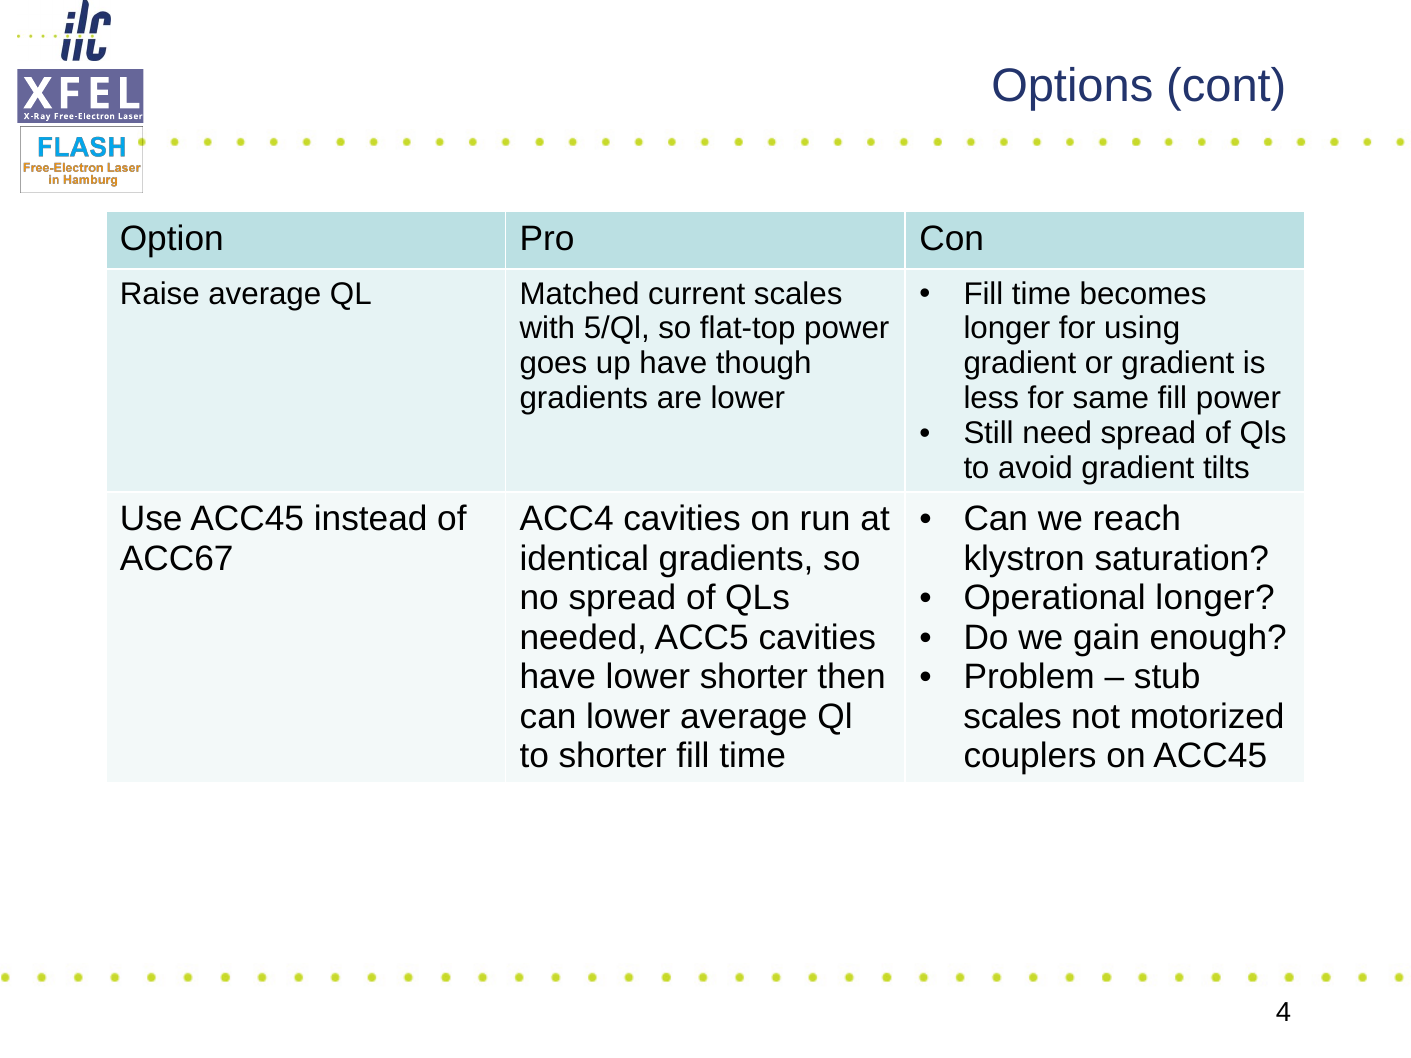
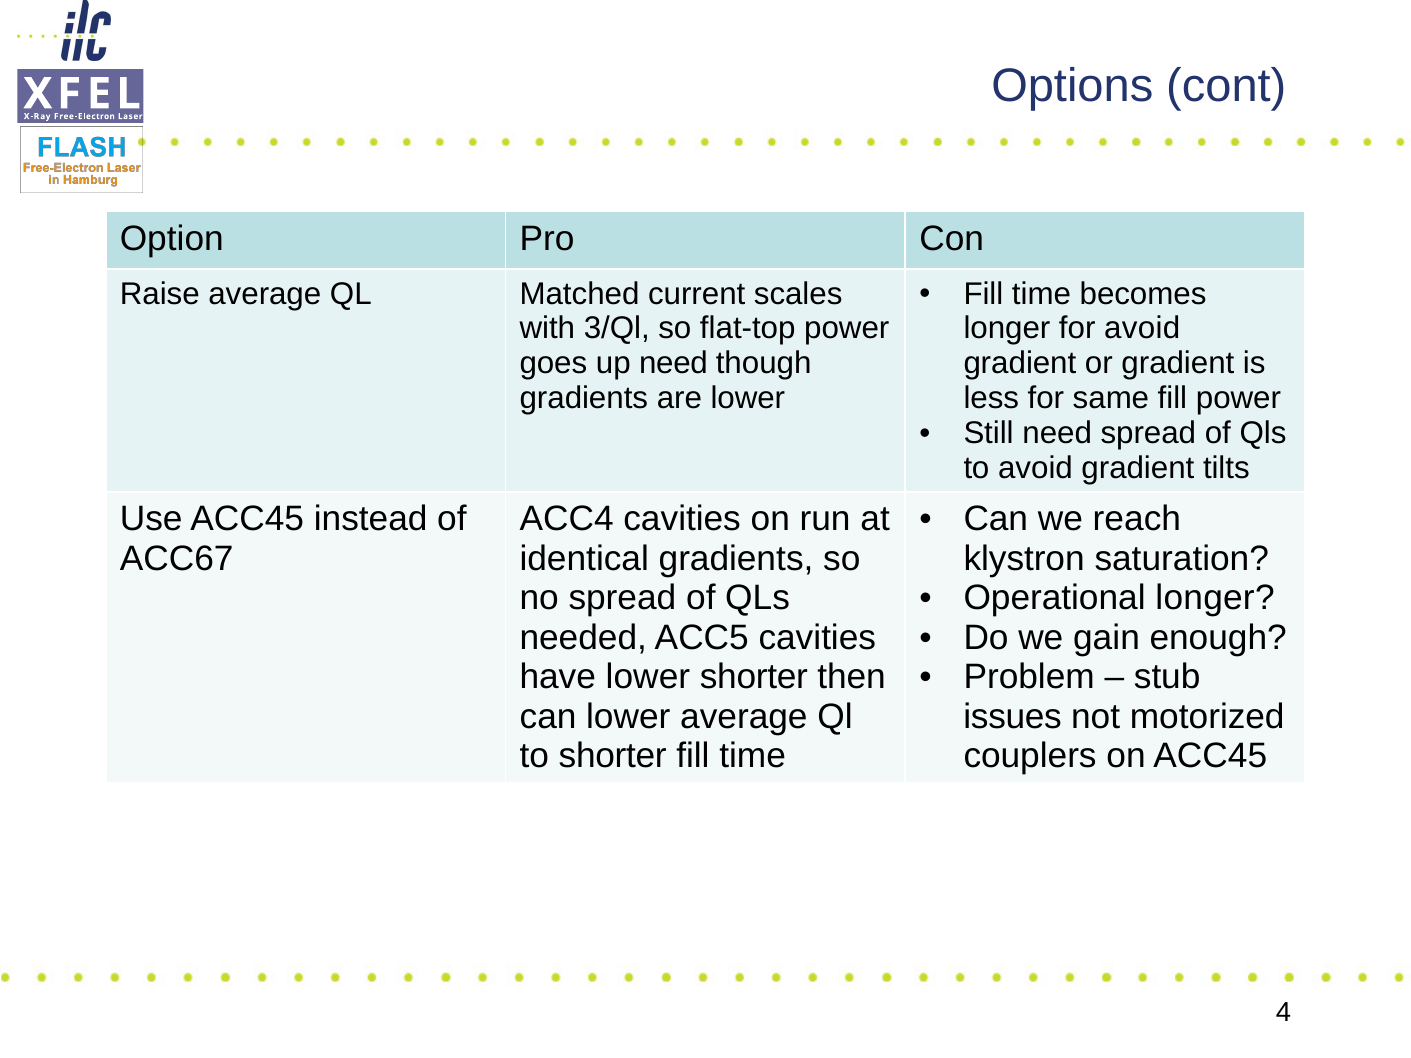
5/Ql: 5/Ql -> 3/Ql
for using: using -> avoid
up have: have -> need
scales at (1013, 717): scales -> issues
